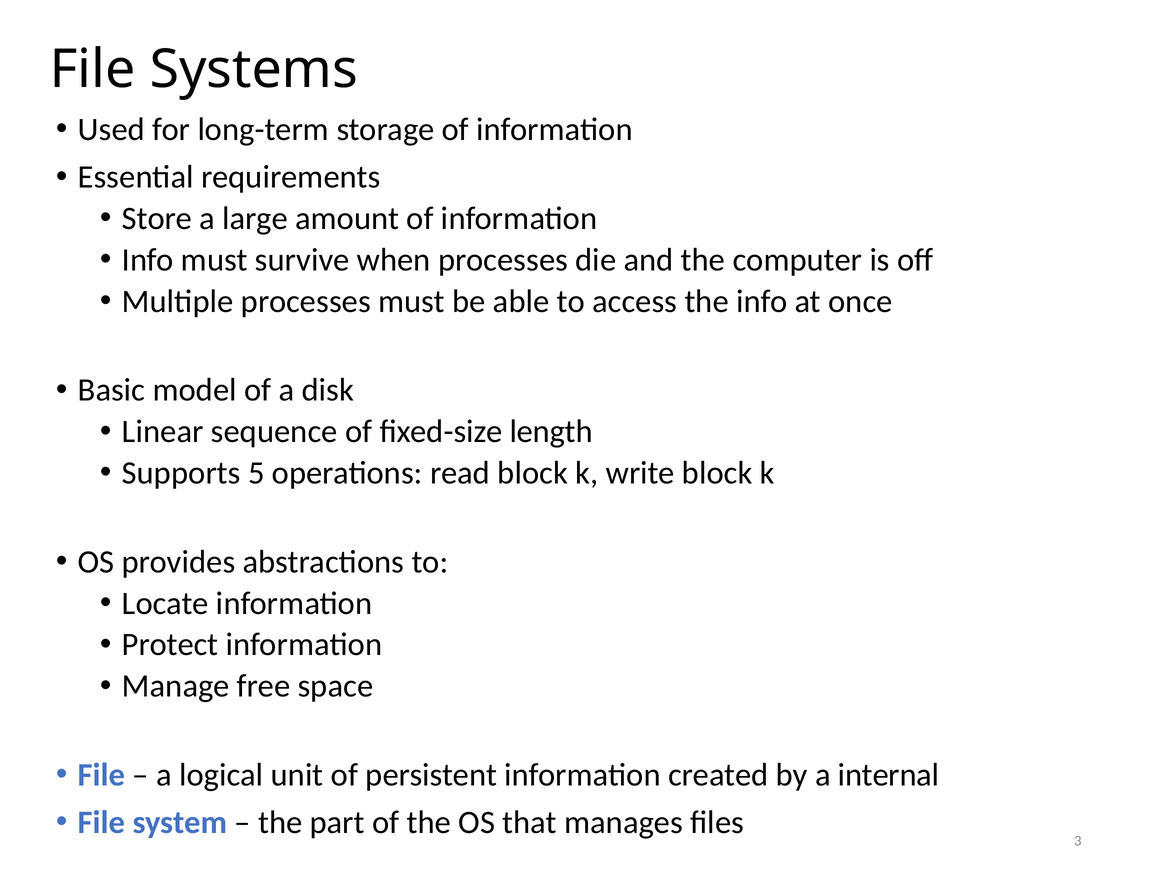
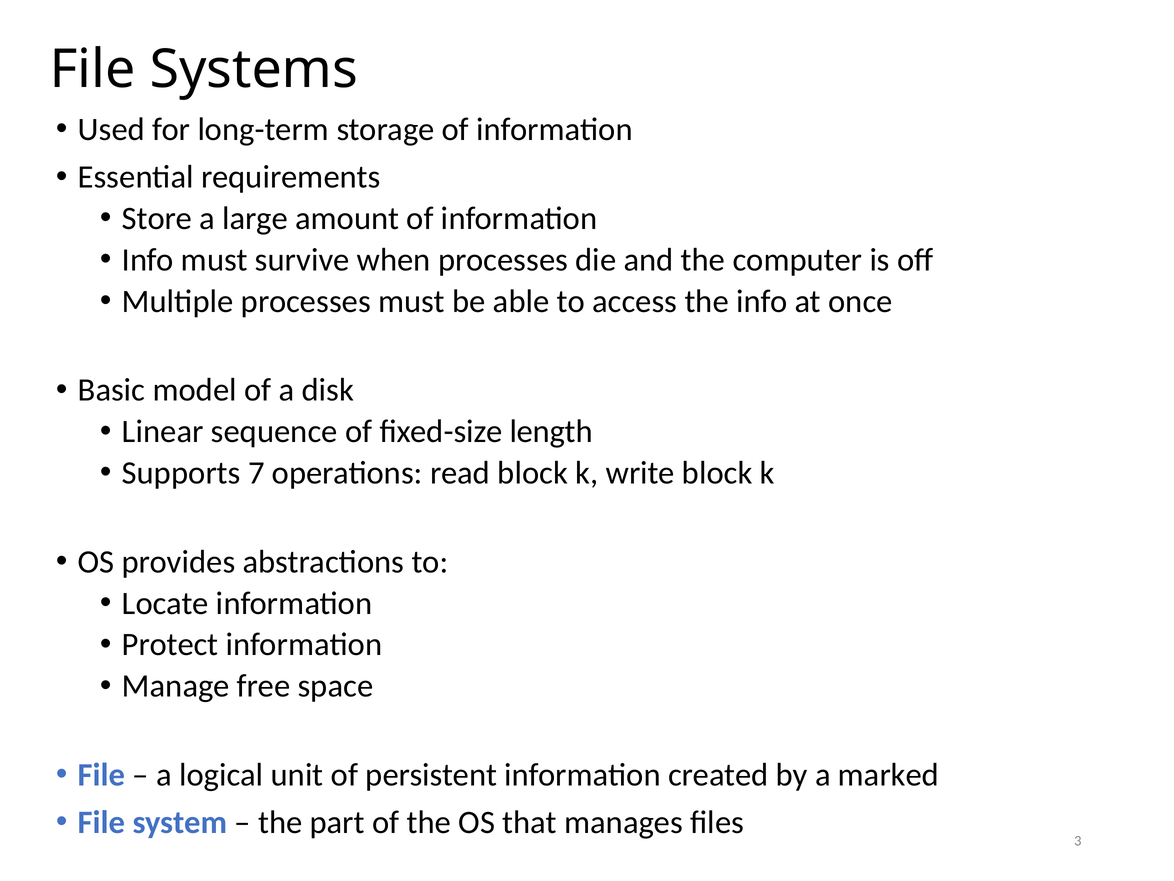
5: 5 -> 7
internal: internal -> marked
